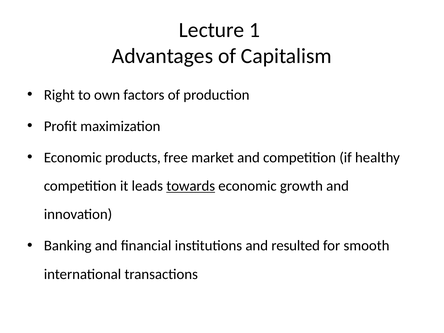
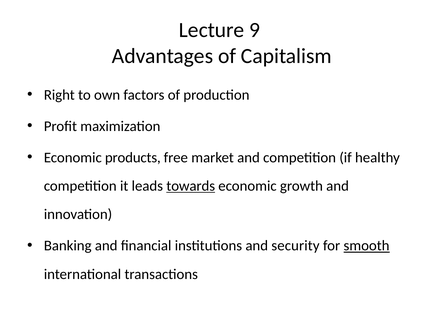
1: 1 -> 9
resulted: resulted -> security
smooth underline: none -> present
